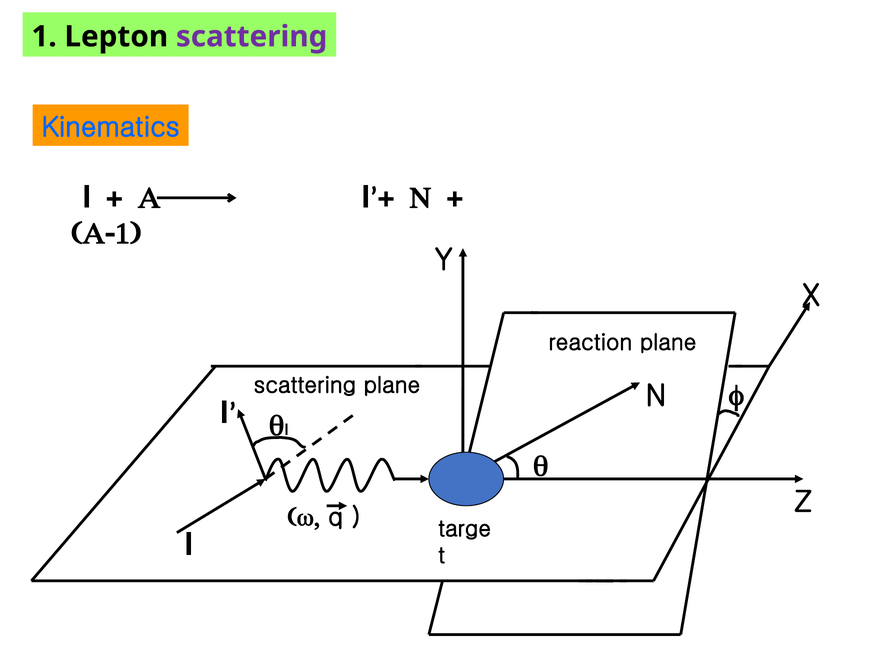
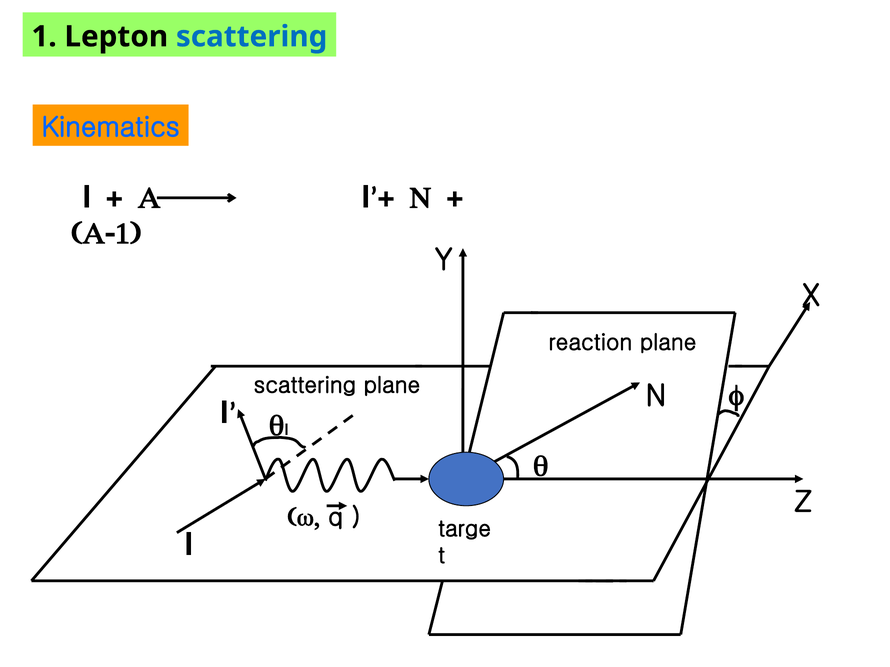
scattering at (252, 37) colour: purple -> blue
